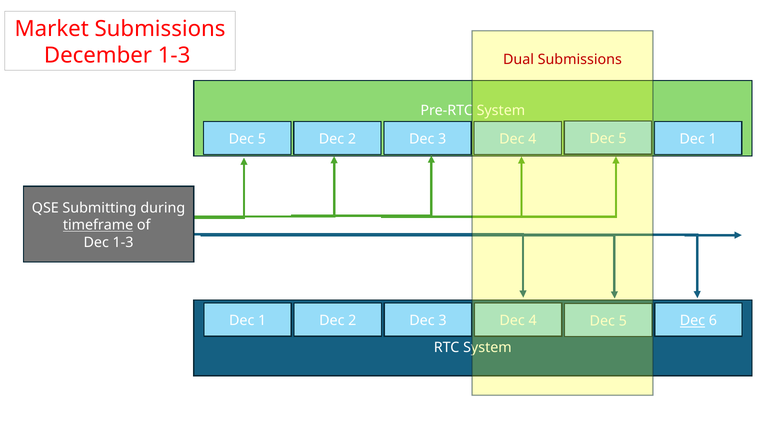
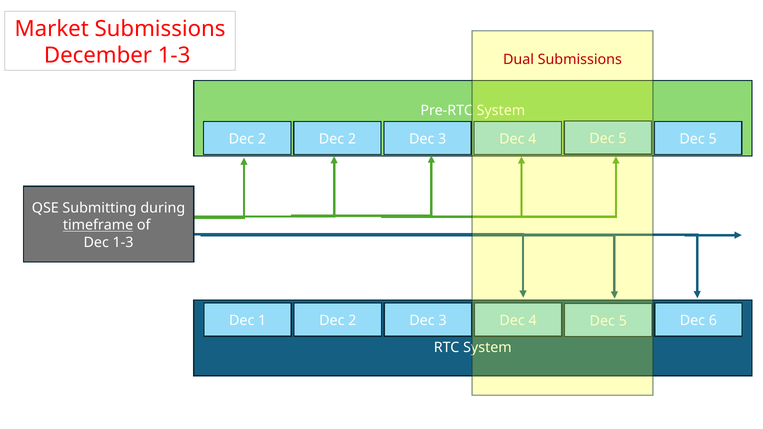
5 at (262, 139): 5 -> 2
1 at (713, 139): 1 -> 5
Dec at (692, 321) underline: present -> none
